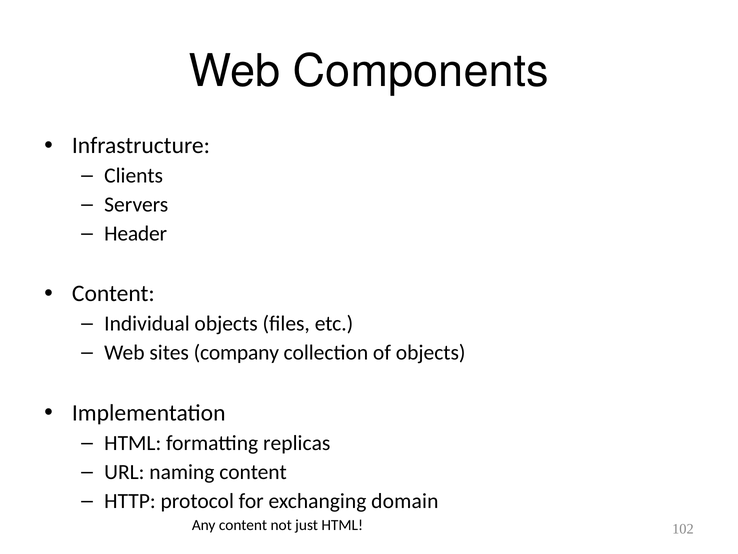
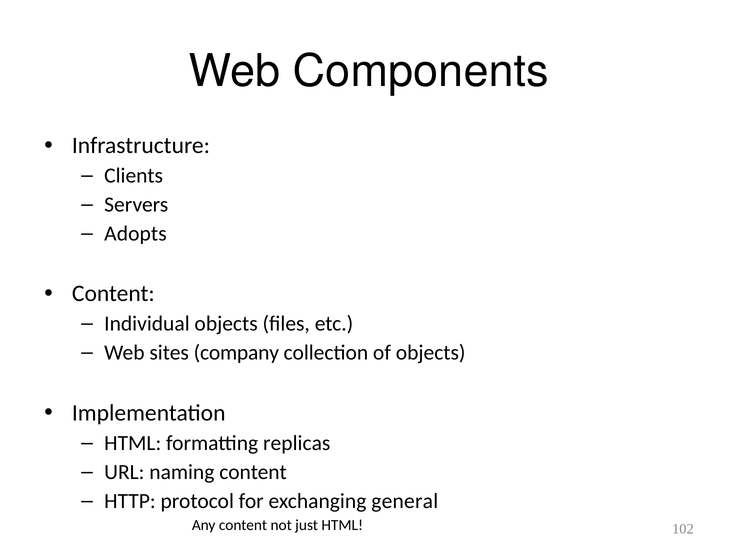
Header: Header -> Adopts
domain: domain -> general
